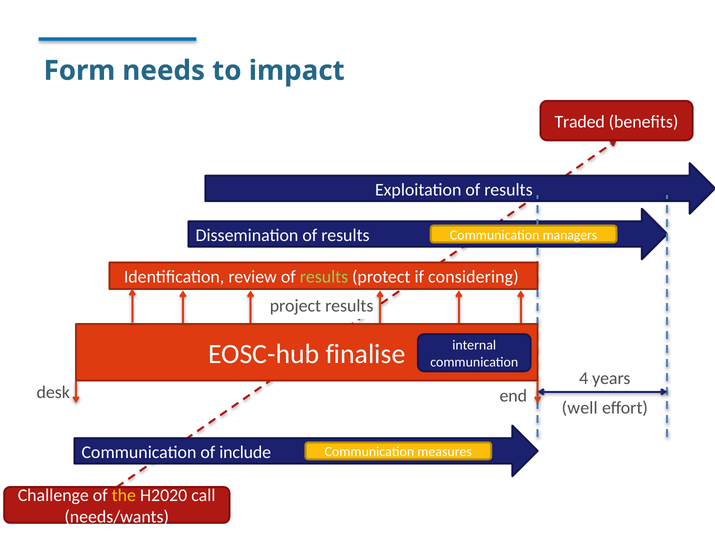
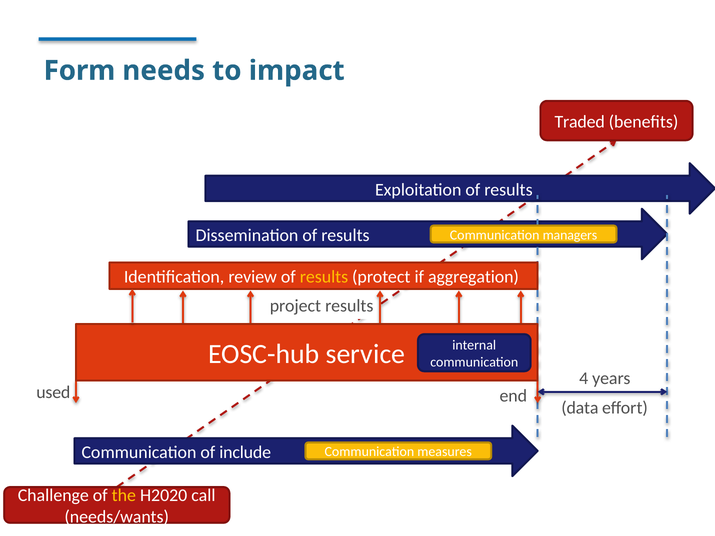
results at (324, 277) colour: light green -> yellow
considering: considering -> aggregation
finalise: finalise -> service
desk: desk -> used
well: well -> data
